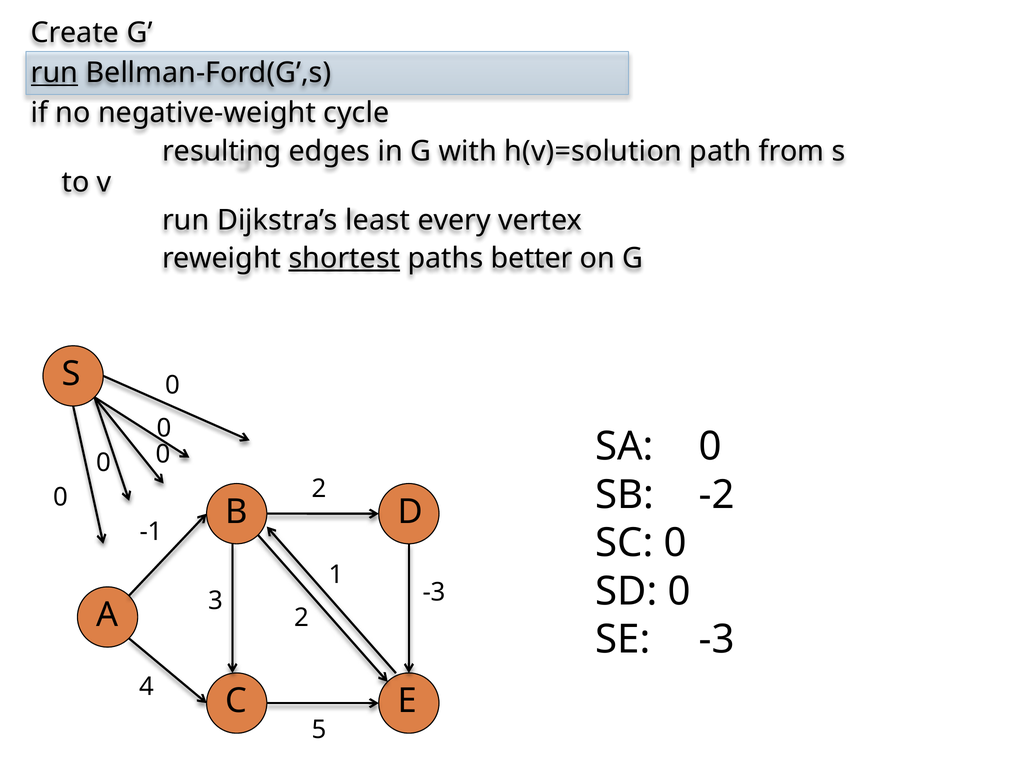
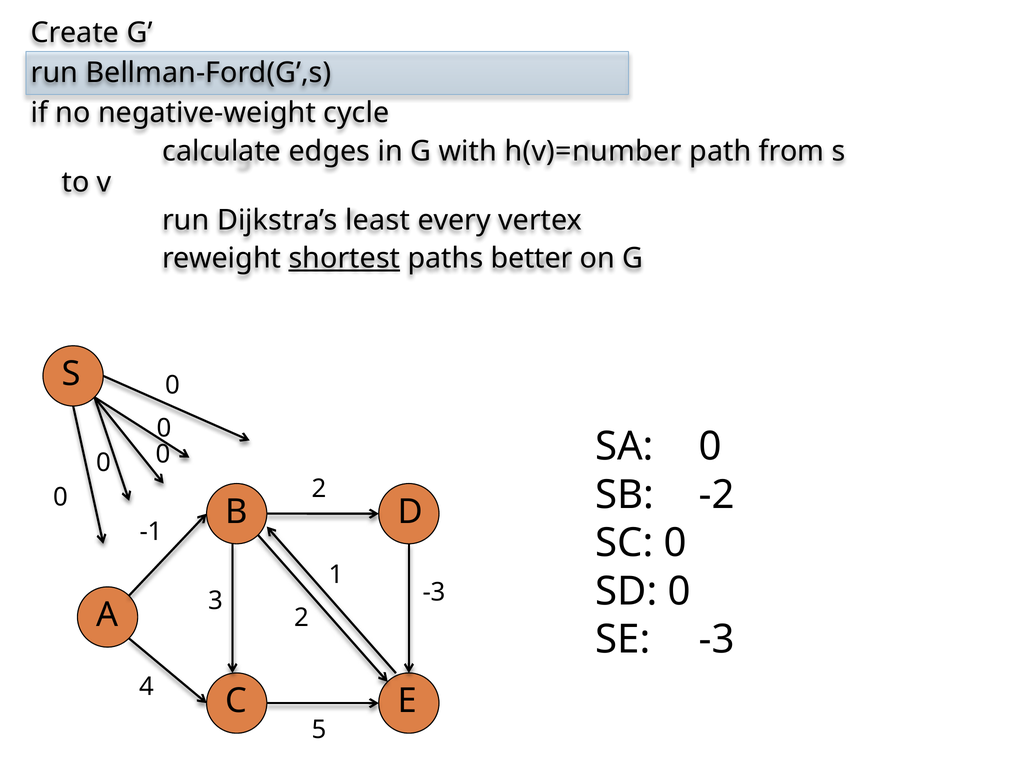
run at (54, 73) underline: present -> none
resulting: resulting -> calculate
h(v)=solution: h(v)=solution -> h(v)=number
